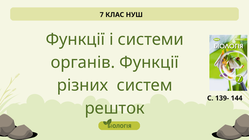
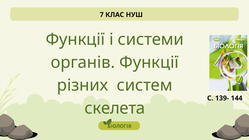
решток: решток -> скелета
